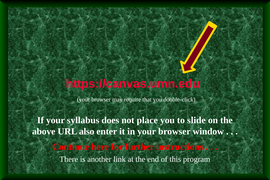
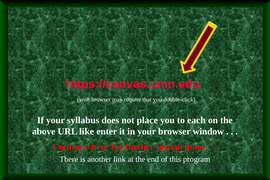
slide: slide -> each
also: also -> like
